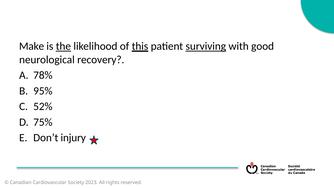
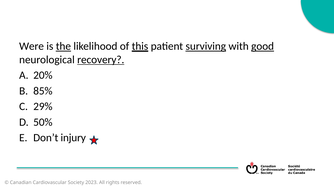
Make: Make -> Were
good underline: none -> present
recovery underline: none -> present
78%: 78% -> 20%
95%: 95% -> 85%
52%: 52% -> 29%
75%: 75% -> 50%
